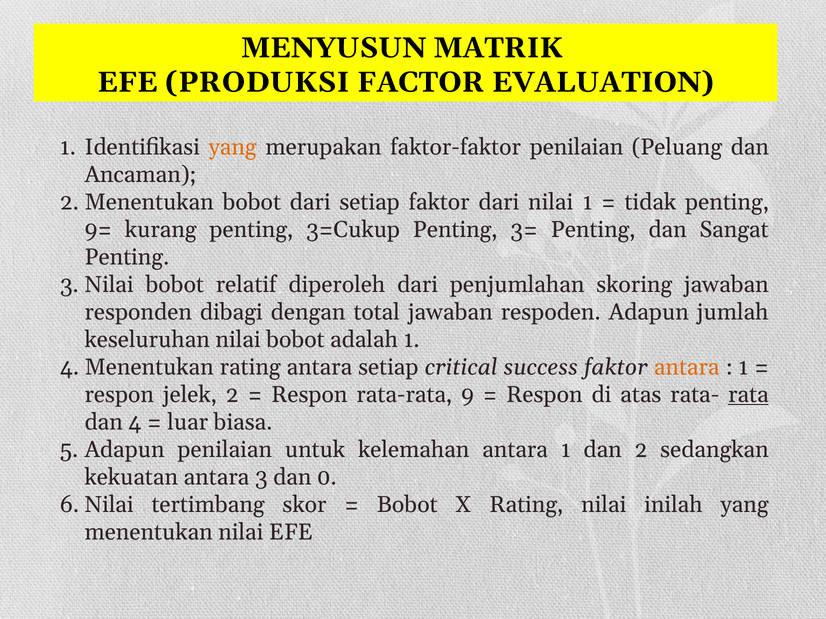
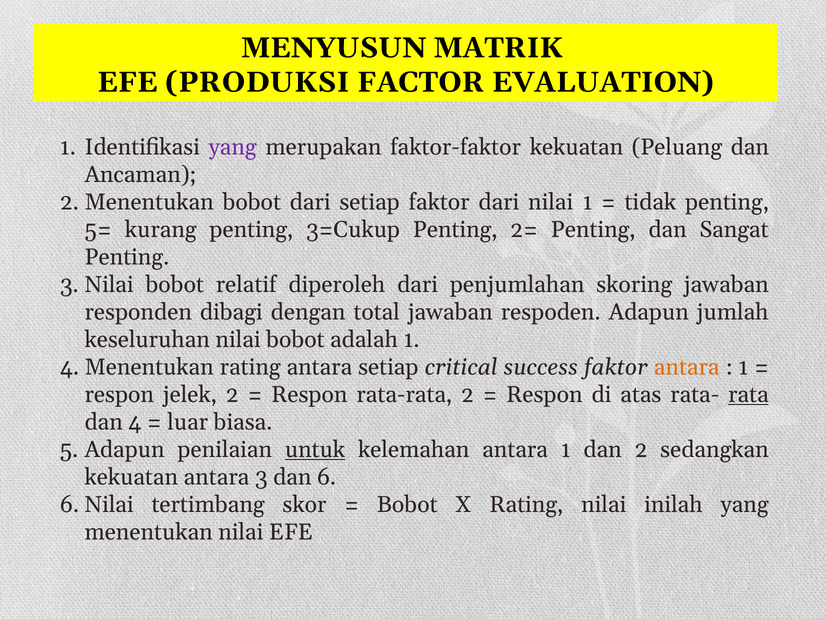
yang at (233, 147) colour: orange -> purple
faktor-faktor penilaian: penilaian -> kekuatan
9=: 9= -> 5=
3=: 3= -> 2=
rata-rata 9: 9 -> 2
untuk underline: none -> present
0: 0 -> 6
